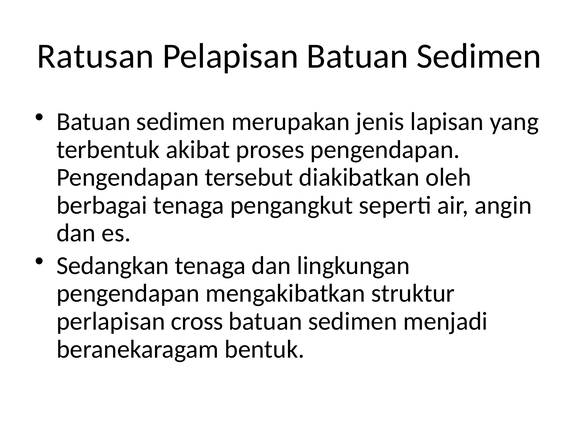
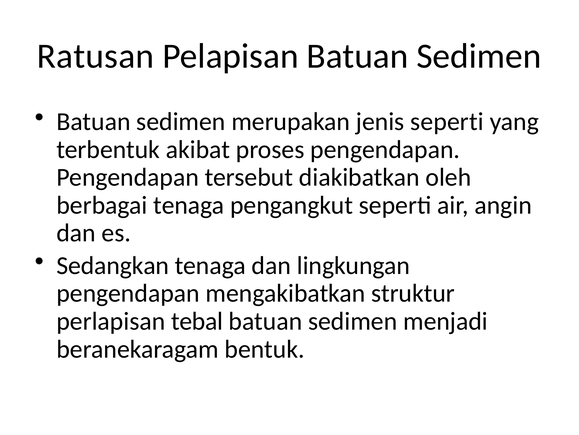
jenis lapisan: lapisan -> seperti
cross: cross -> tebal
